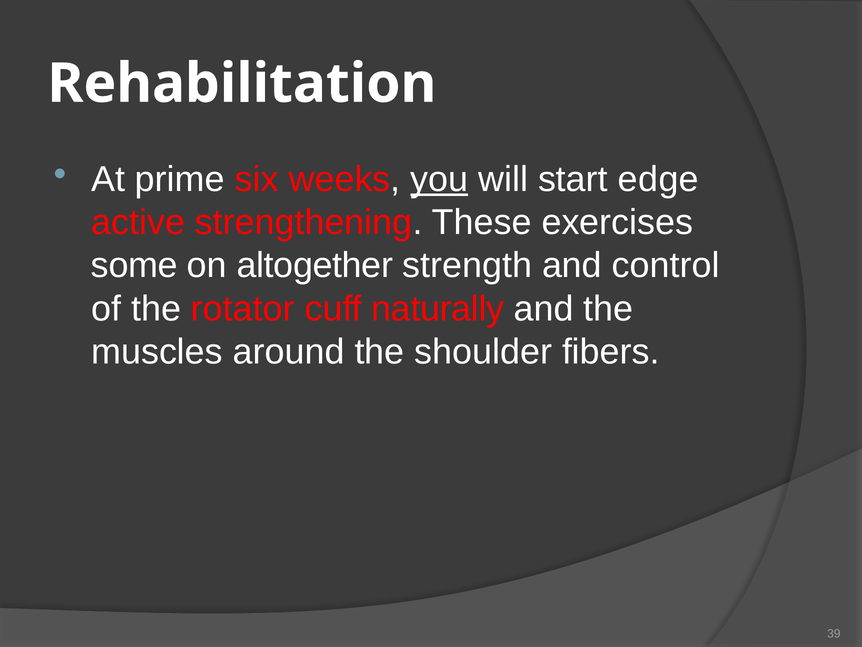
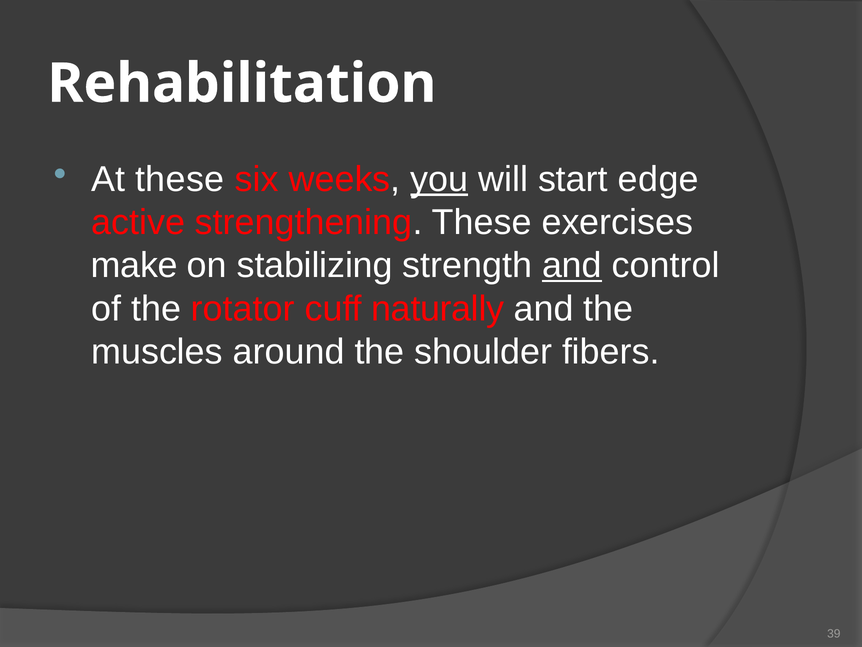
At prime: prime -> these
some: some -> make
altogether: altogether -> stabilizing
and at (572, 265) underline: none -> present
